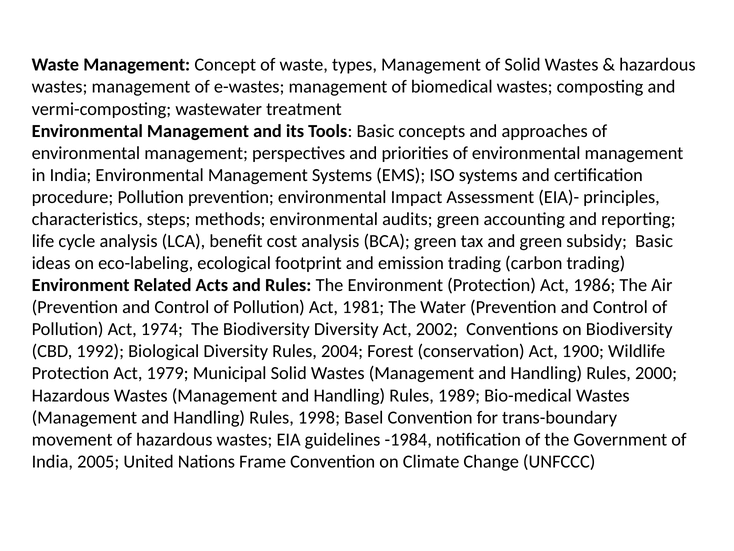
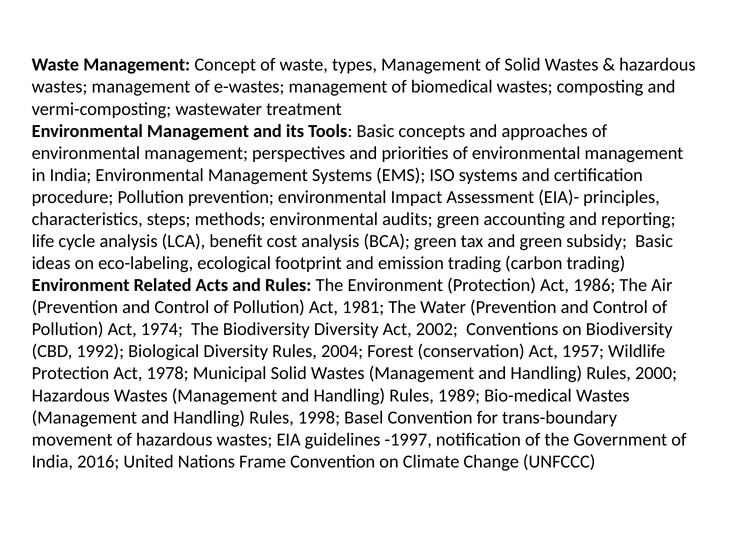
1900: 1900 -> 1957
1979: 1979 -> 1978
-1984: -1984 -> -1997
2005: 2005 -> 2016
